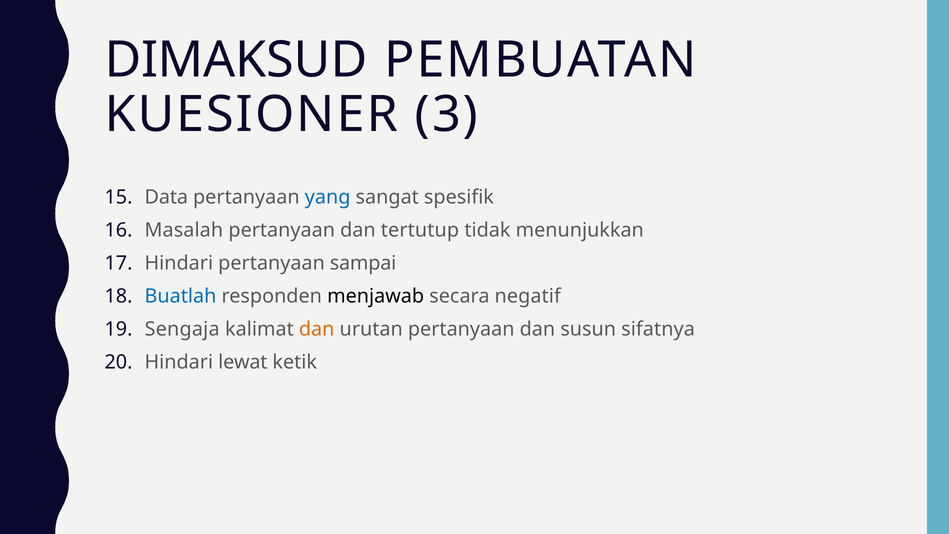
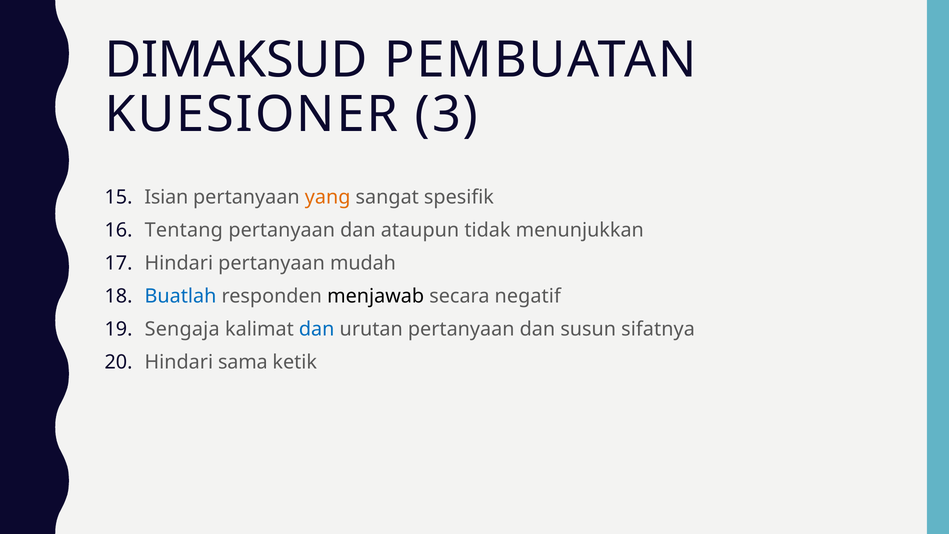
Data: Data -> Isian
yang colour: blue -> orange
Masalah: Masalah -> Tentang
tertutup: tertutup -> ataupun
sampai: sampai -> mudah
dan at (317, 329) colour: orange -> blue
lewat: lewat -> sama
